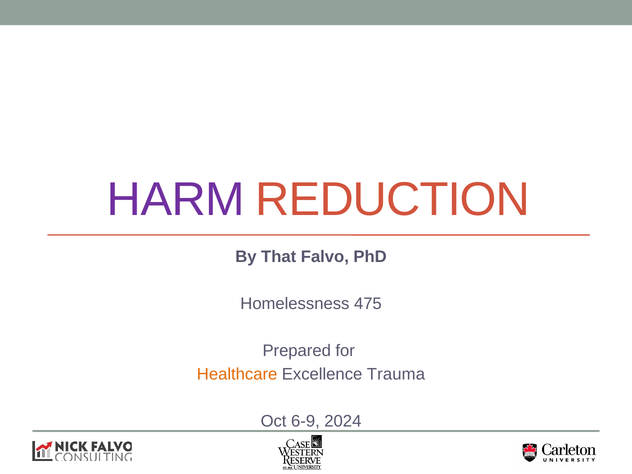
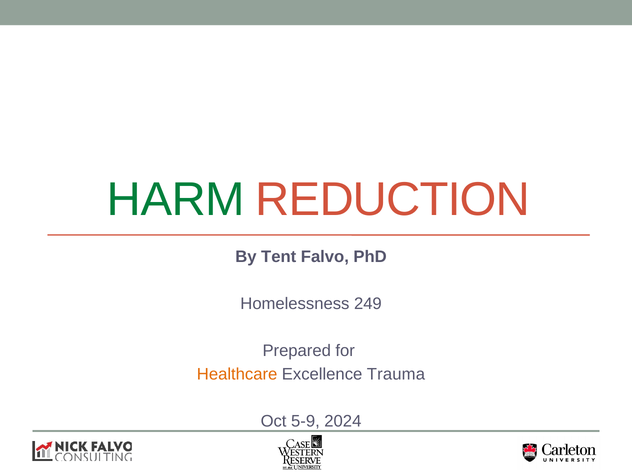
HARM colour: purple -> green
That: That -> Tent
475: 475 -> 249
6-9: 6-9 -> 5-9
